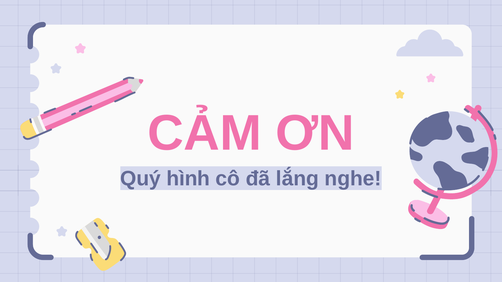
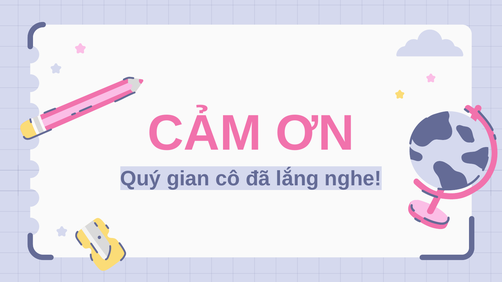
hình: hình -> gian
